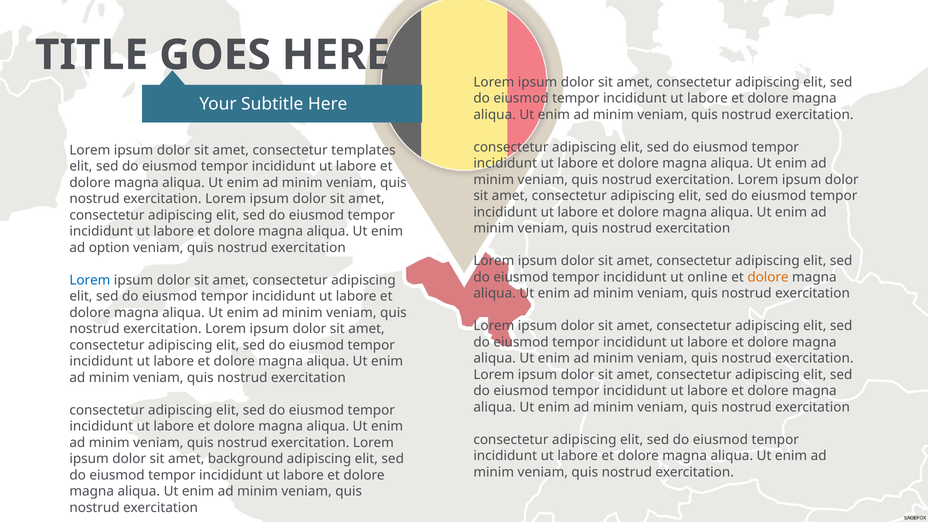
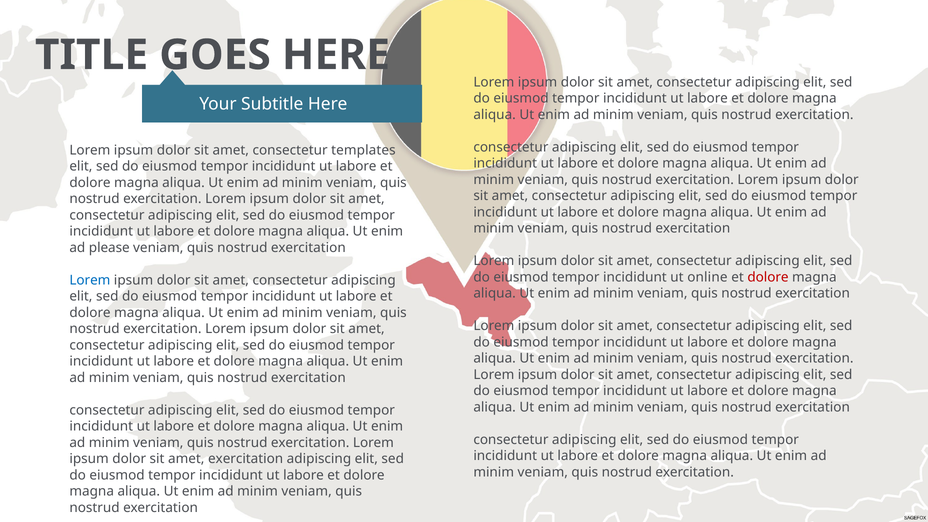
option: option -> please
dolore at (768, 277) colour: orange -> red
amet background: background -> exercitation
